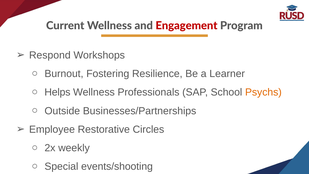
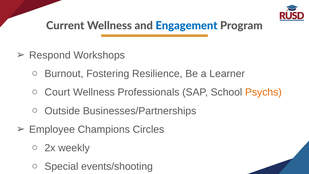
Engagement colour: red -> blue
Helps: Helps -> Court
Restorative: Restorative -> Champions
